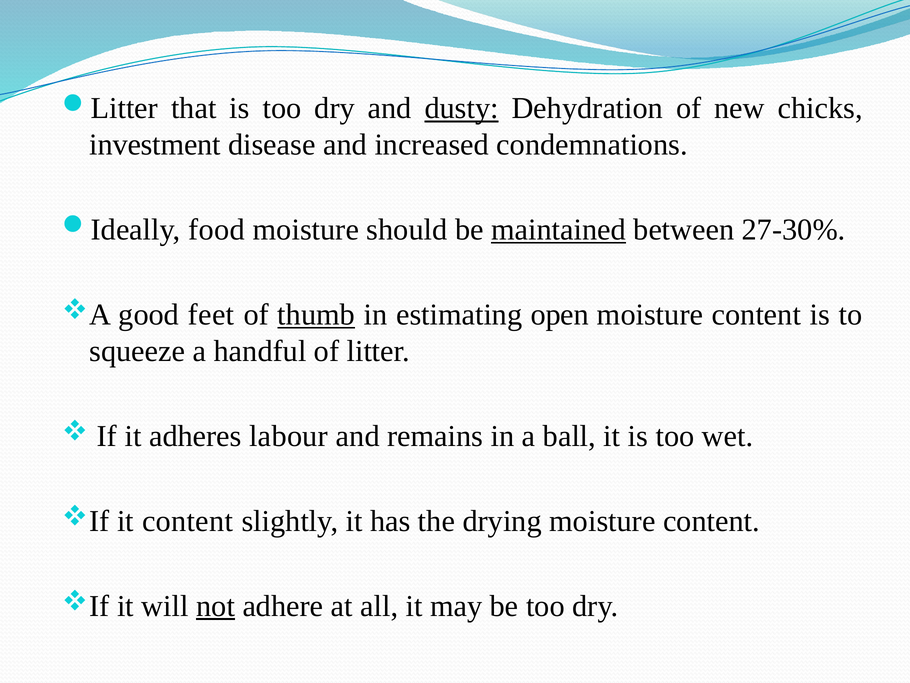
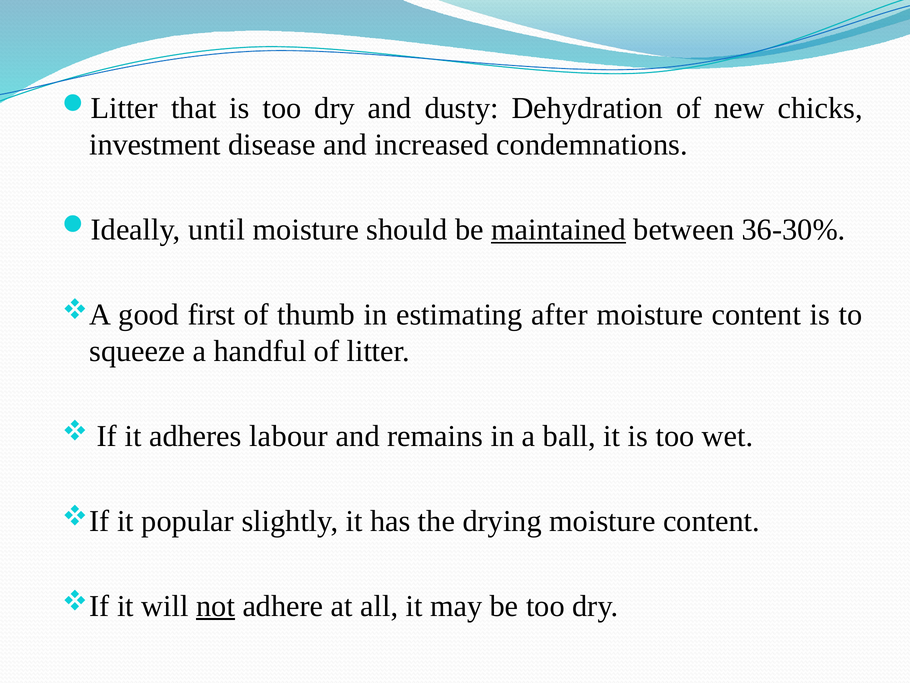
dusty underline: present -> none
food: food -> until
27-30%: 27-30% -> 36-30%
feet: feet -> first
thumb underline: present -> none
open: open -> after
it content: content -> popular
